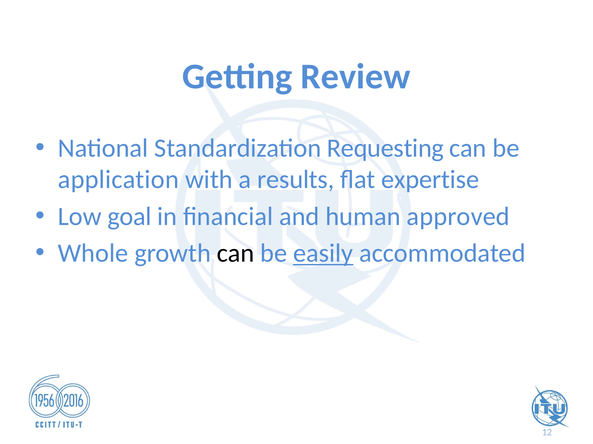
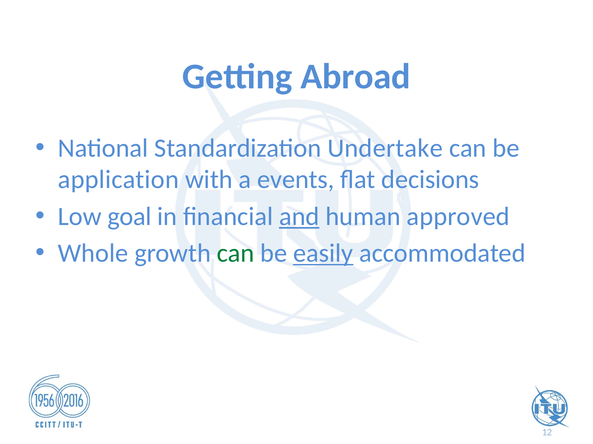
Review: Review -> Abroad
Requesting: Requesting -> Undertake
results: results -> events
expertise: expertise -> decisions
and underline: none -> present
can at (236, 254) colour: black -> green
